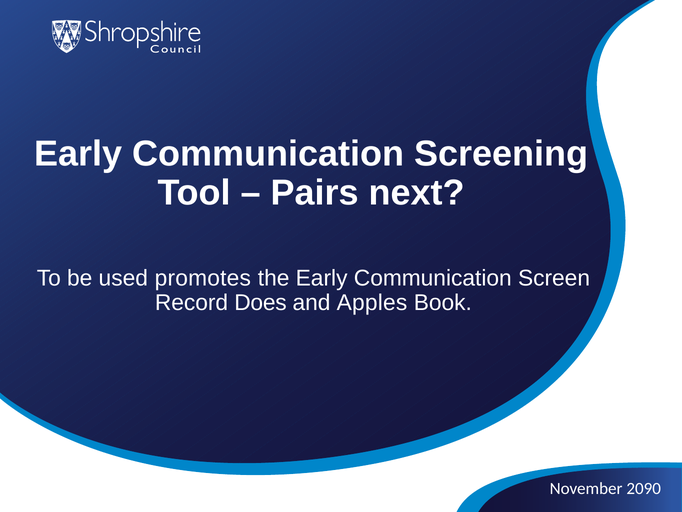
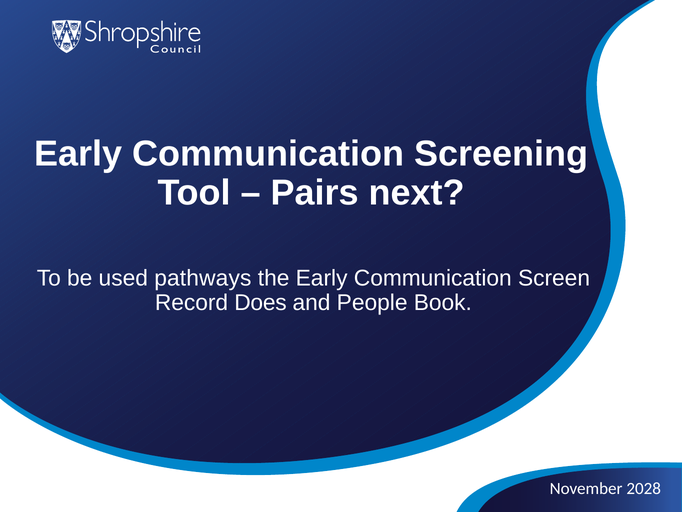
promotes: promotes -> pathways
Apples: Apples -> People
2090: 2090 -> 2028
